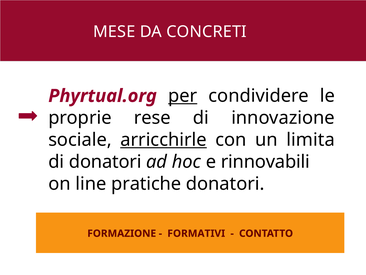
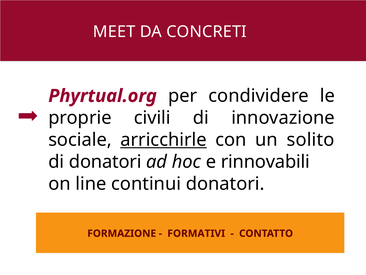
MESE: MESE -> MEET
per underline: present -> none
rese: rese -> civili
limita: limita -> solito
pratiche: pratiche -> continui
